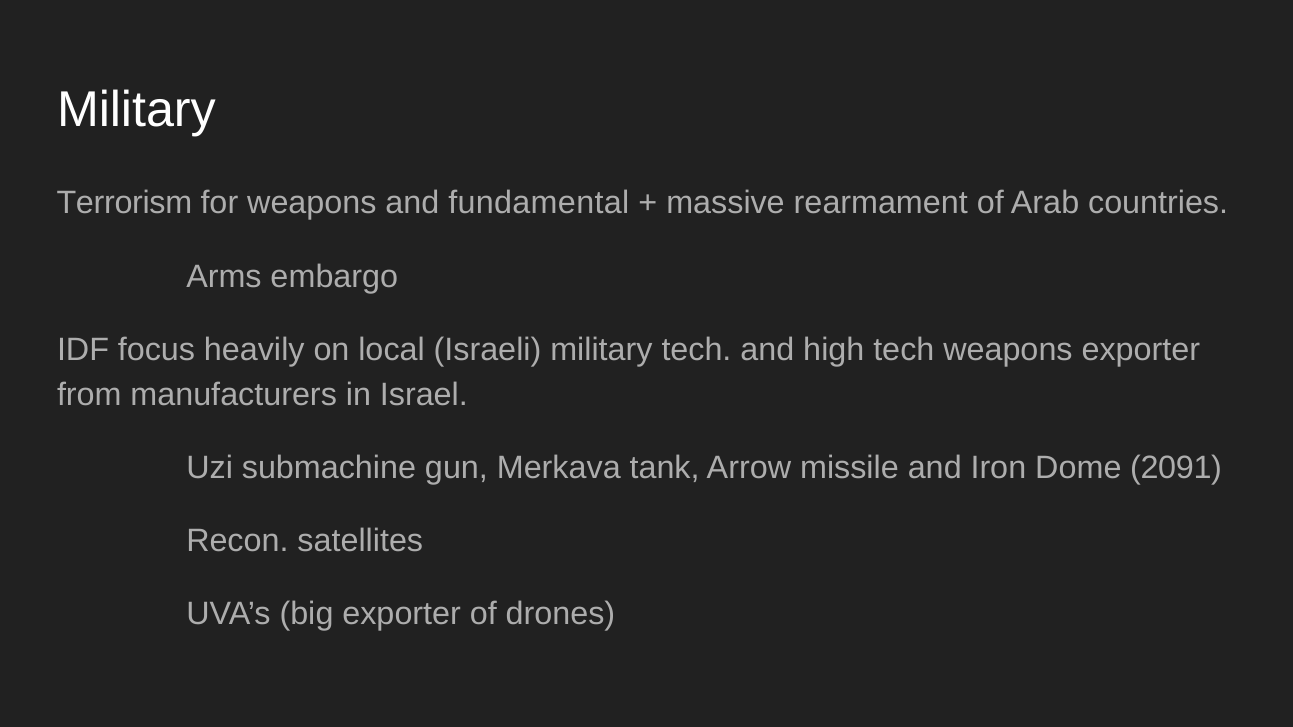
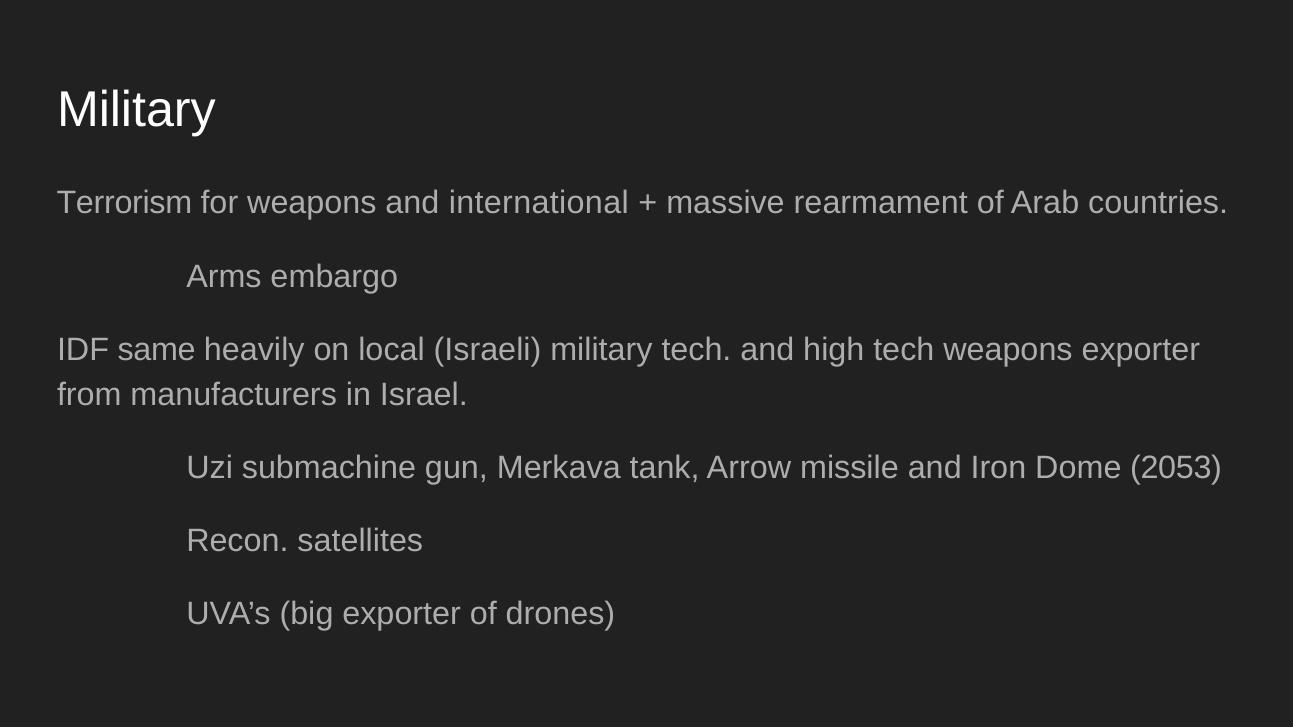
fundamental: fundamental -> international
focus: focus -> same
2091: 2091 -> 2053
